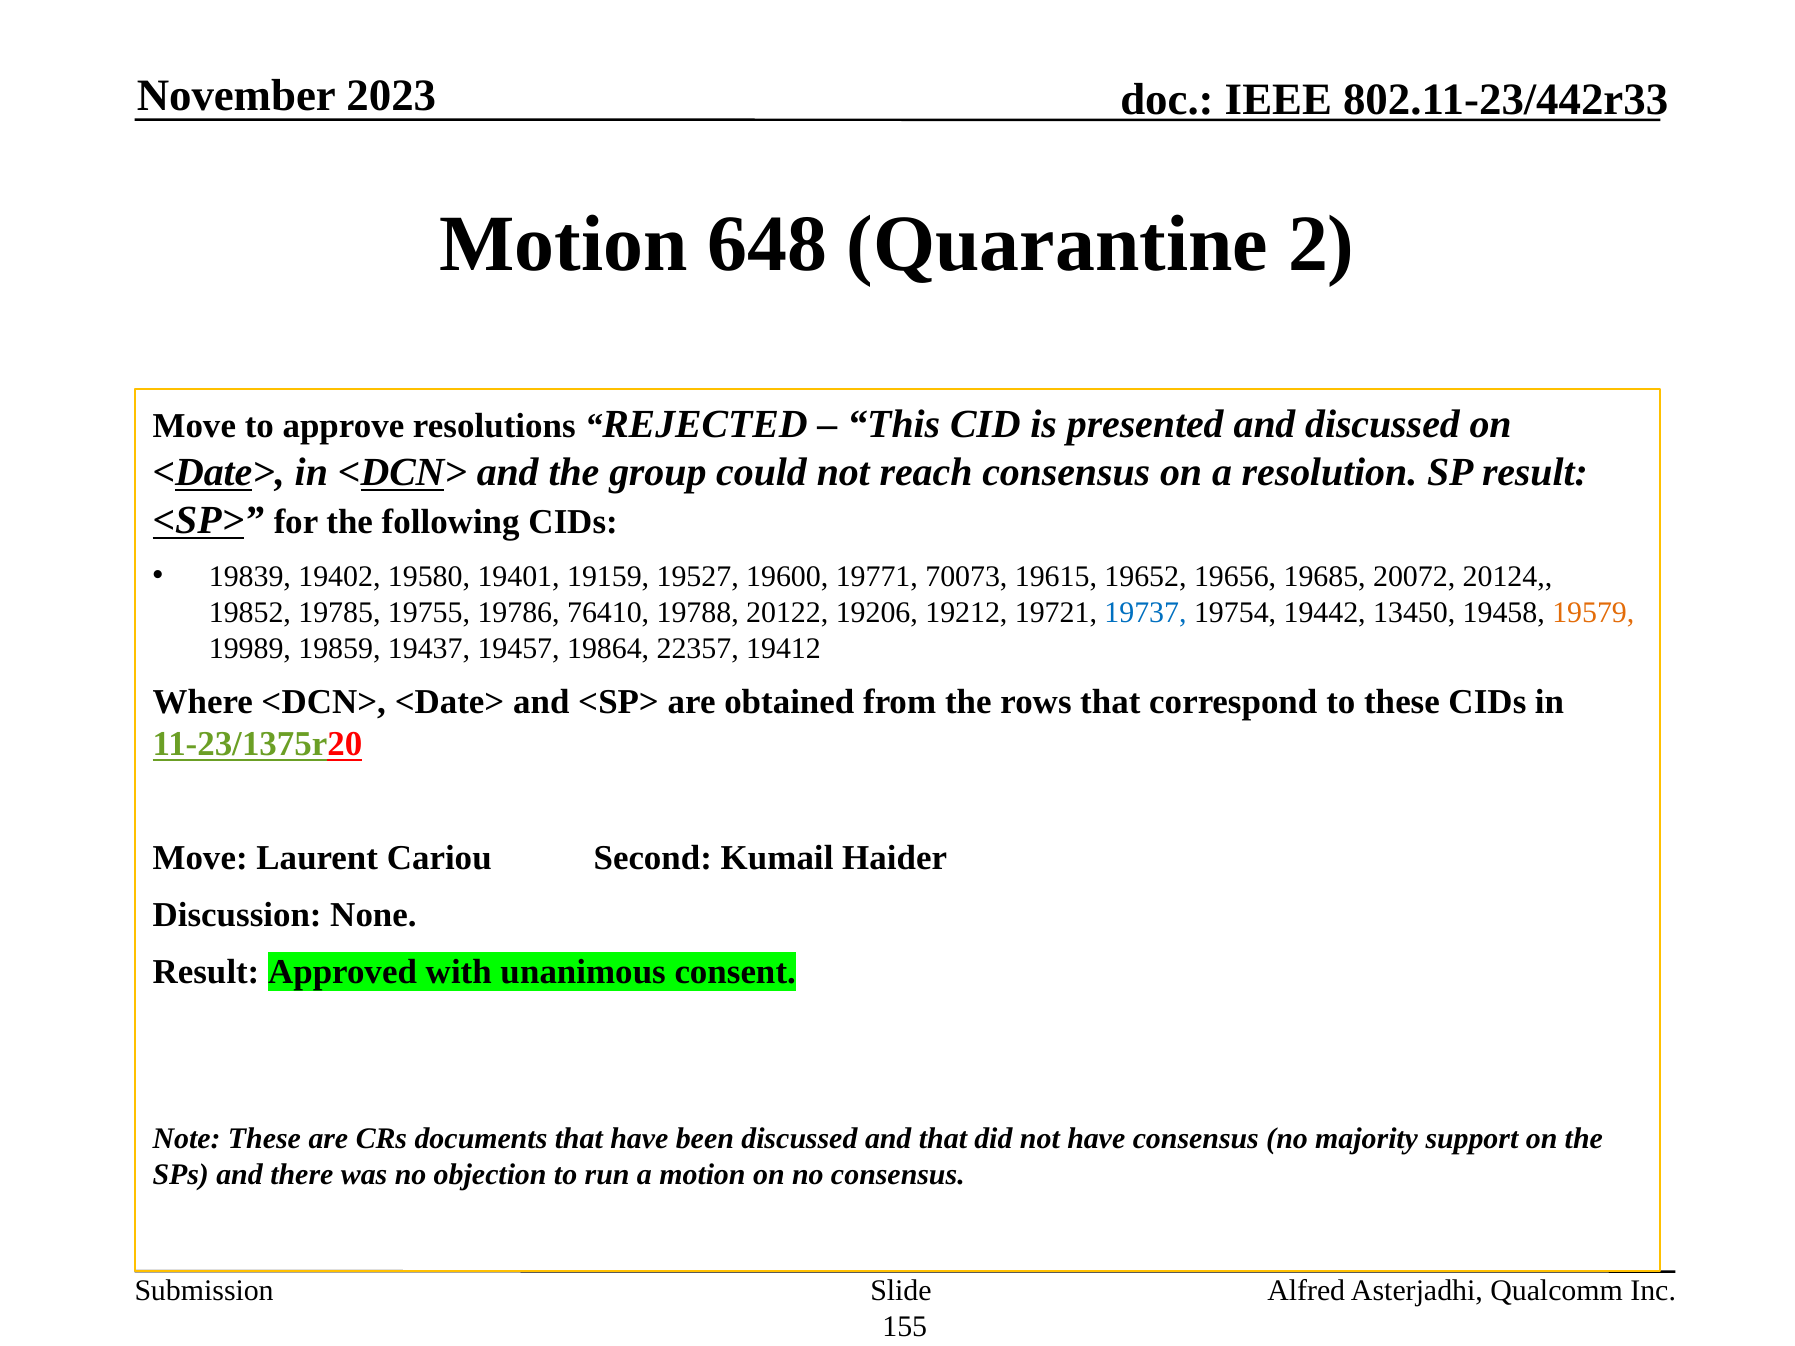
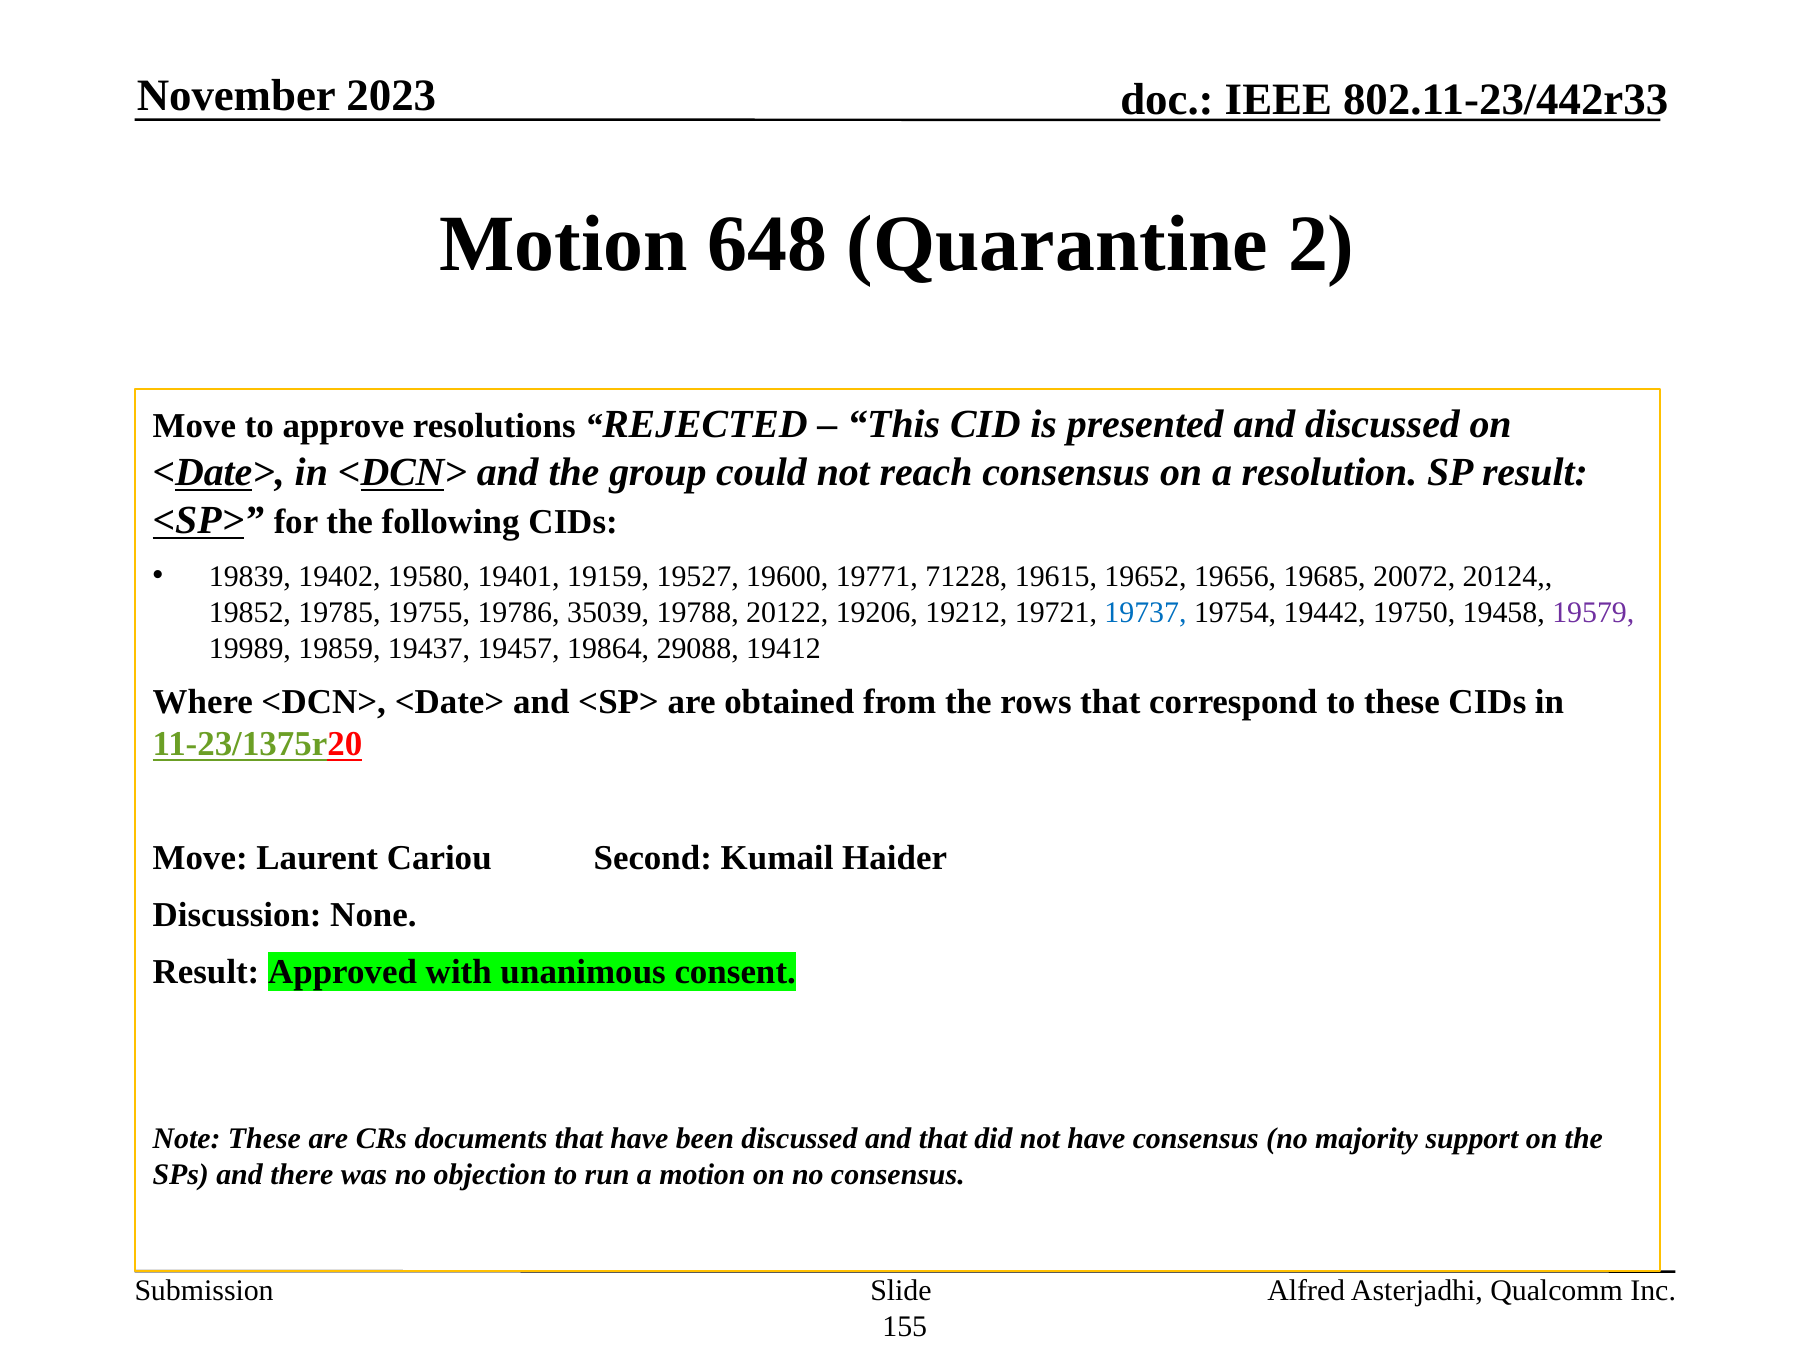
70073: 70073 -> 71228
76410: 76410 -> 35039
13450: 13450 -> 19750
19579 colour: orange -> purple
22357: 22357 -> 29088
